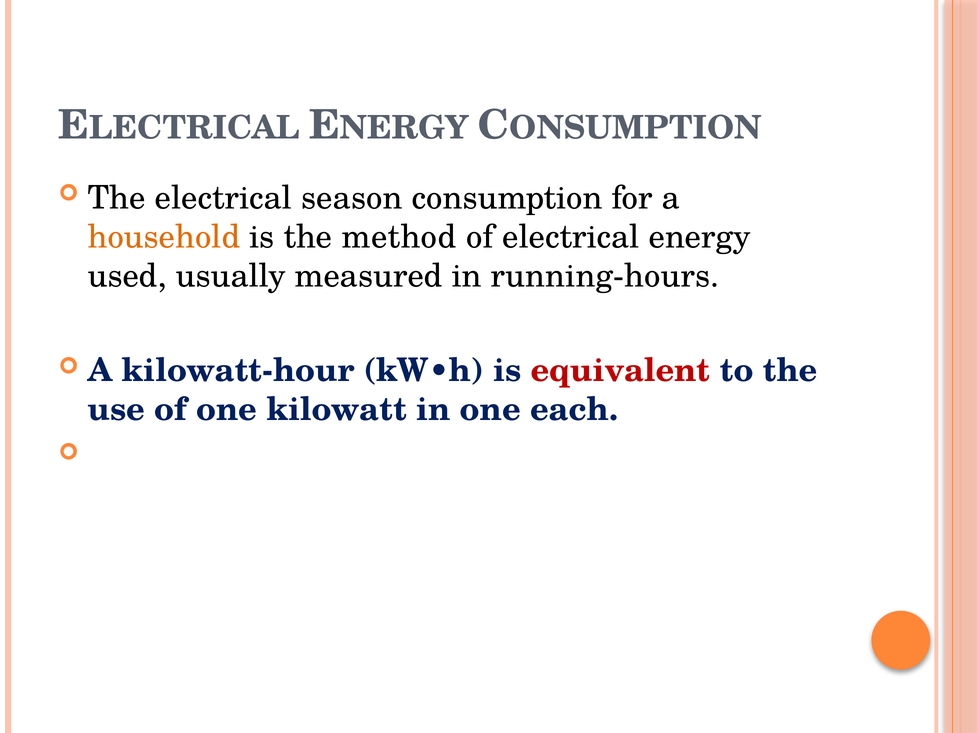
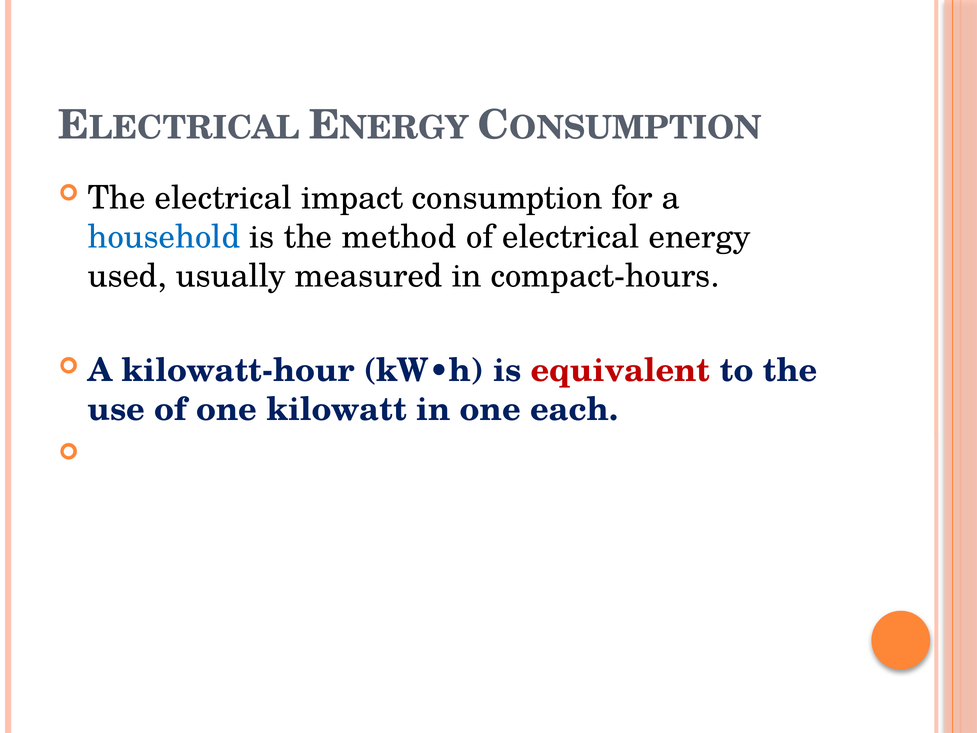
season: season -> impact
household colour: orange -> blue
running-hours: running-hours -> compact-hours
